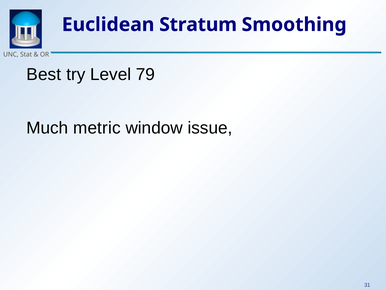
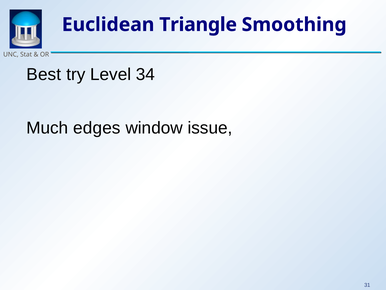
Stratum: Stratum -> Triangle
79: 79 -> 34
metric: metric -> edges
